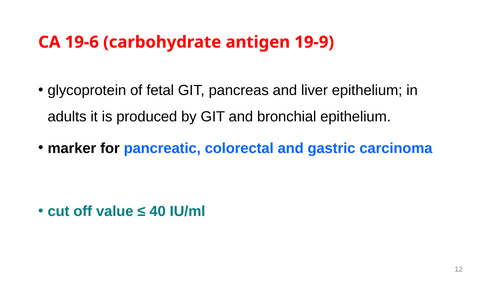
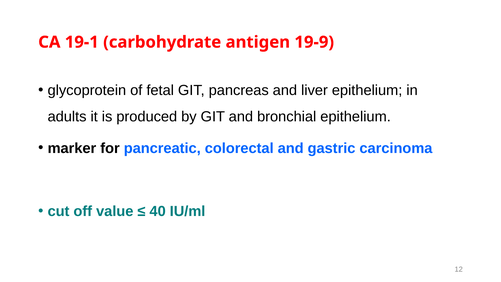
19-6: 19-6 -> 19-1
